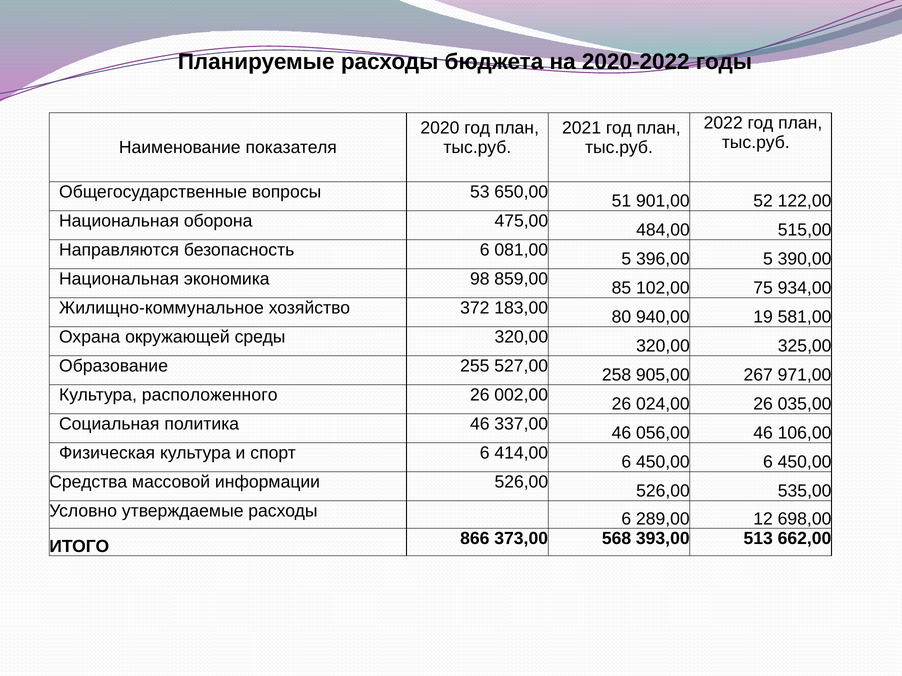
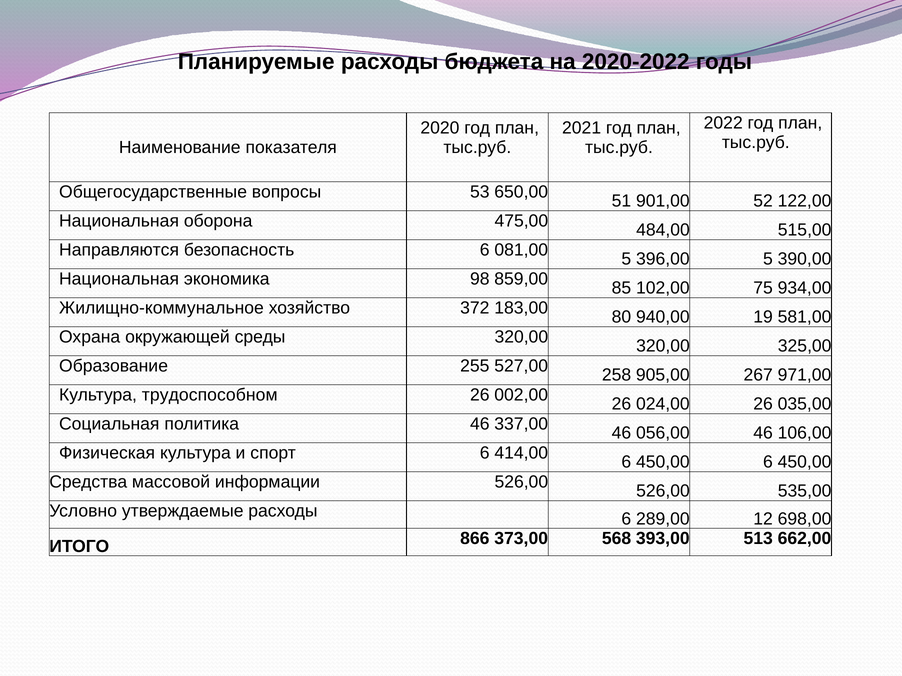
расположенного: расположенного -> трудоспособном
